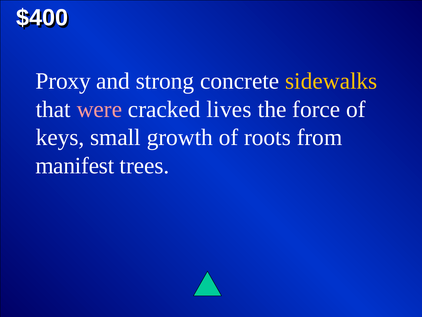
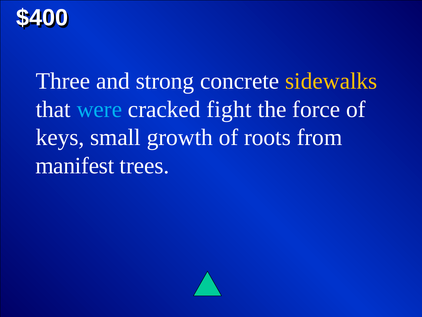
Proxy: Proxy -> Three
were colour: pink -> light blue
lives: lives -> fight
